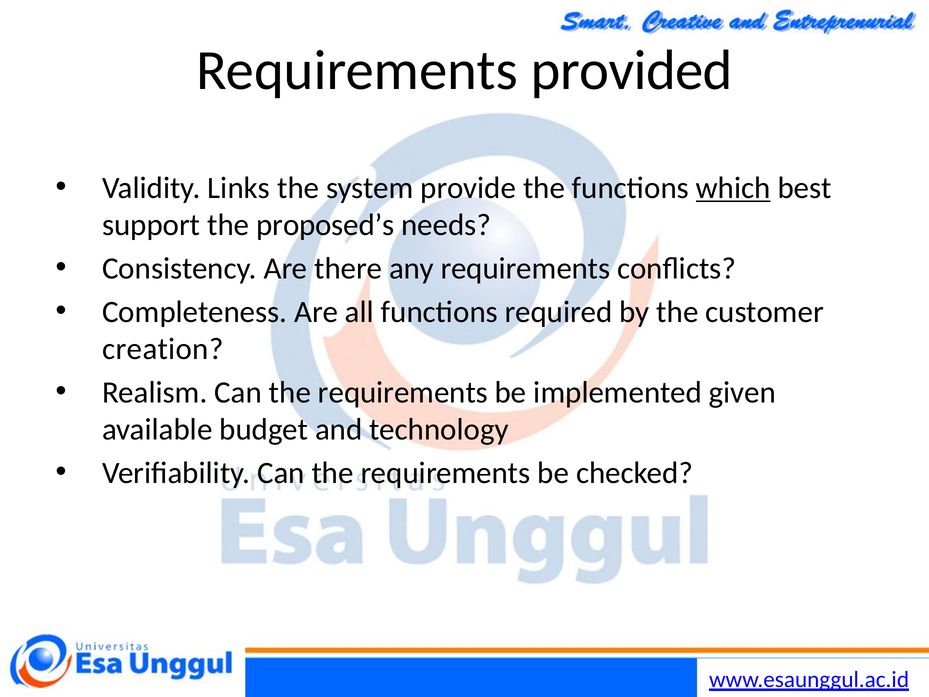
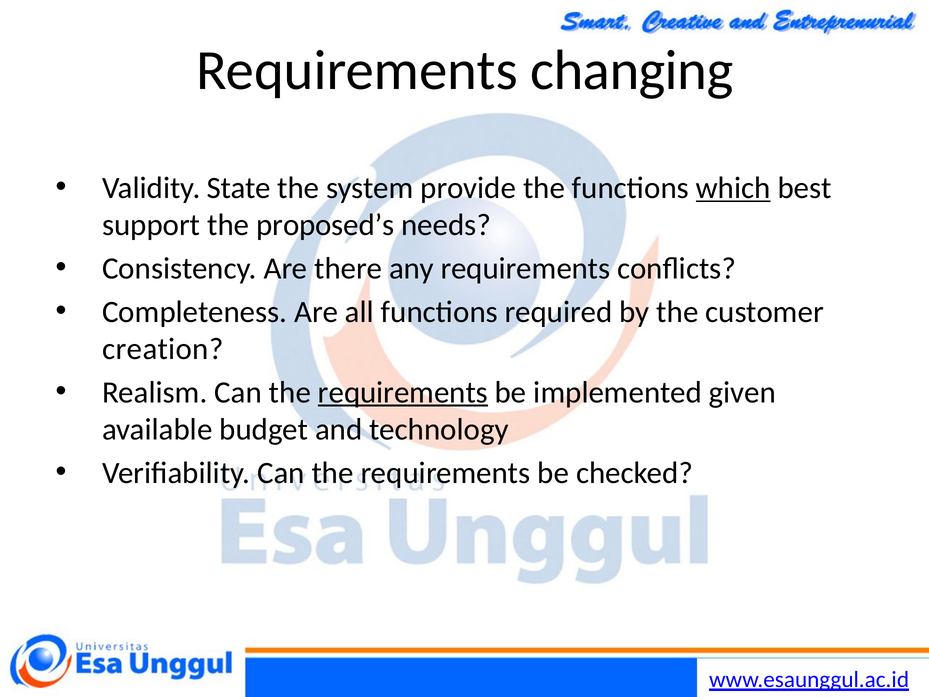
provided: provided -> changing
Links: Links -> State
requirements at (403, 392) underline: none -> present
